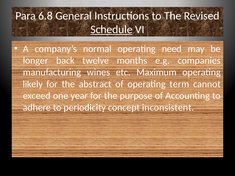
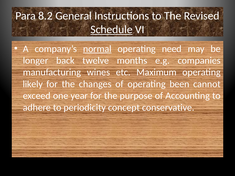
6.8: 6.8 -> 8.2
normal underline: none -> present
abstract: abstract -> changes
term: term -> been
inconsistent: inconsistent -> conservative
